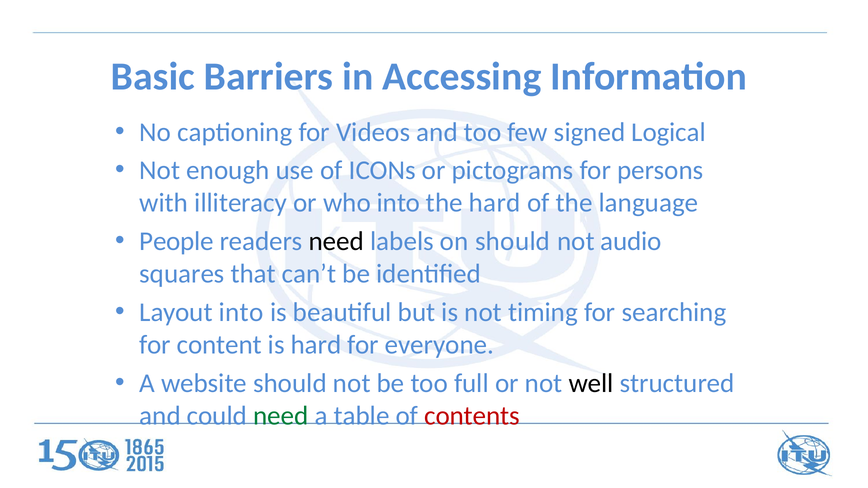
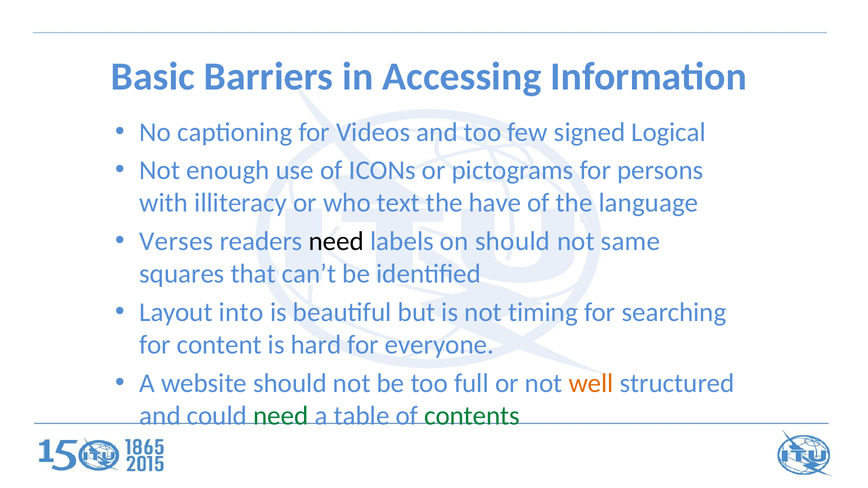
who into: into -> text
the hard: hard -> have
People: People -> Verses
audio: audio -> same
well colour: black -> orange
contents colour: red -> green
